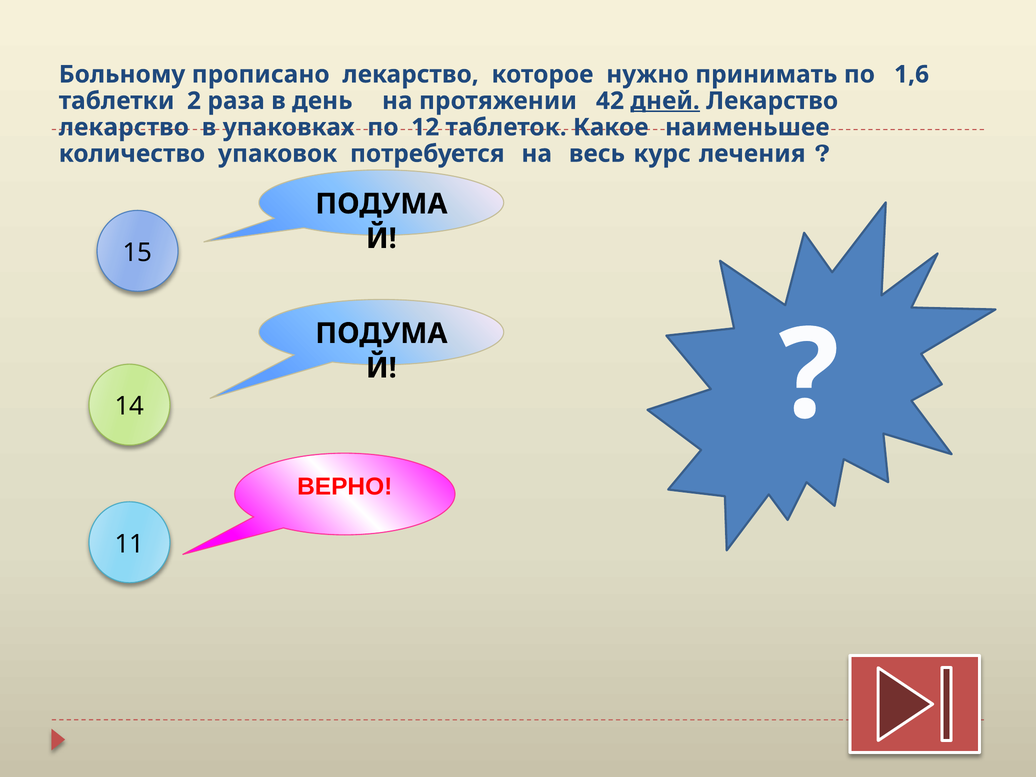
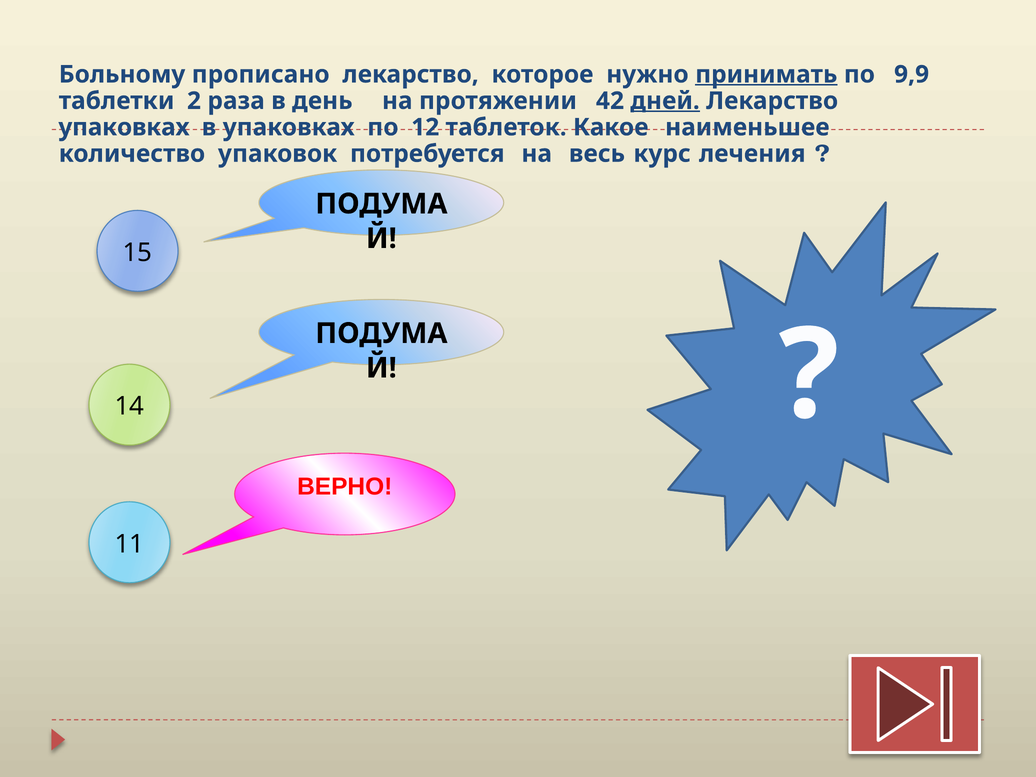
принимать underline: none -> present
1,6: 1,6 -> 9,9
лекарство at (124, 127): лекарство -> упаковках
